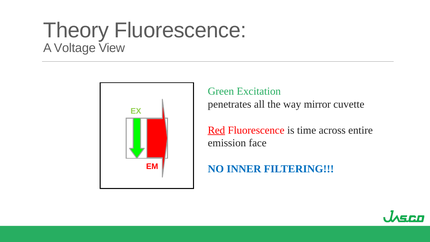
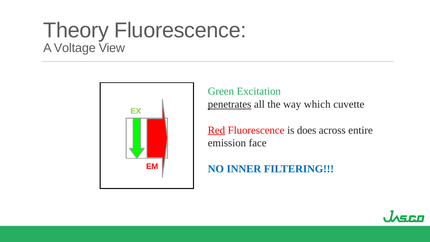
penetrates underline: none -> present
mirror: mirror -> which
time: time -> does
